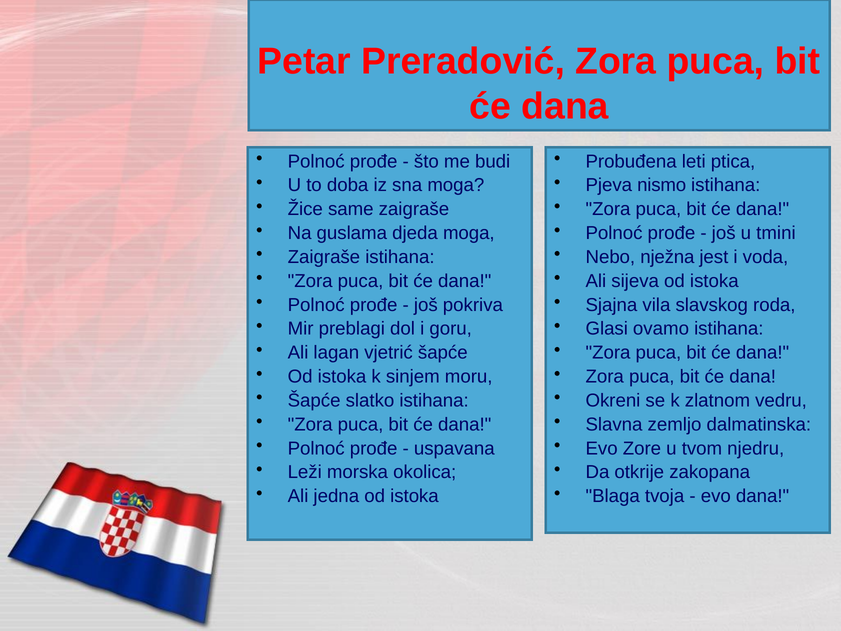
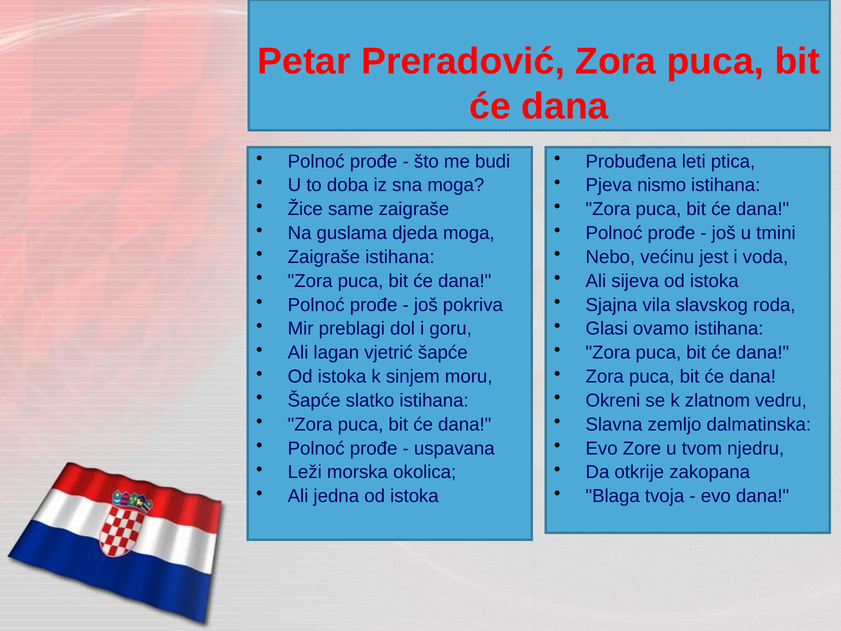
nježna: nježna -> većinu
